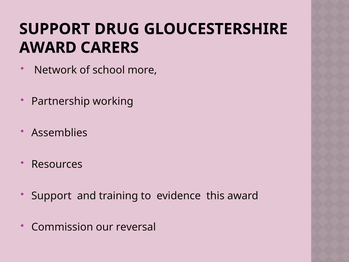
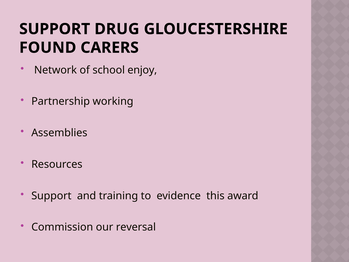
AWARD at (48, 48): AWARD -> FOUND
more: more -> enjoy
